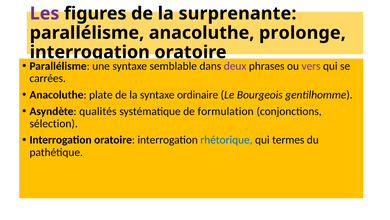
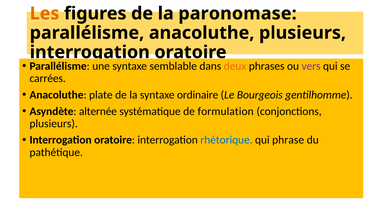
Les colour: purple -> orange
surprenante: surprenante -> paronomase
anacoluthe prolonge: prolonge -> plusieurs
deux colour: purple -> orange
qualités: qualités -> alternée
sélection at (54, 123): sélection -> plusieurs
termes: termes -> phrase
